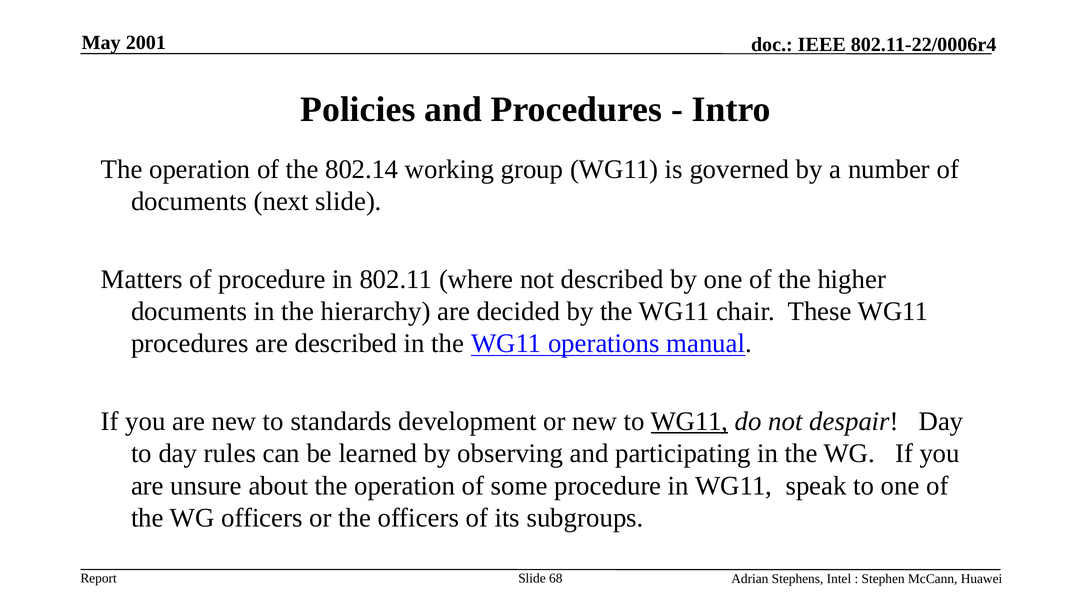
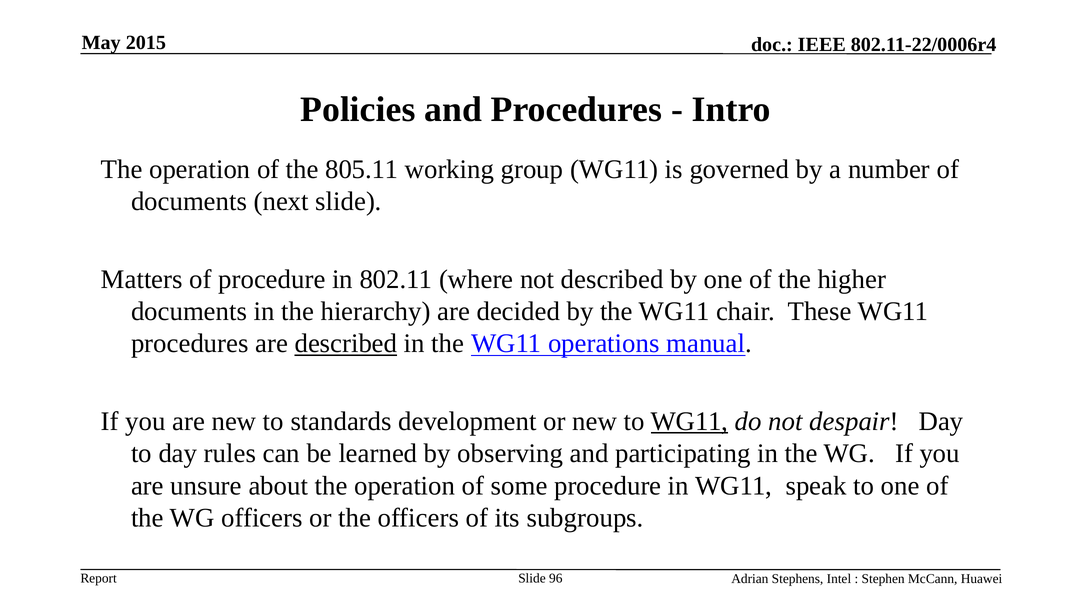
2001: 2001 -> 2015
802.14: 802.14 -> 805.11
described at (346, 344) underline: none -> present
68: 68 -> 96
